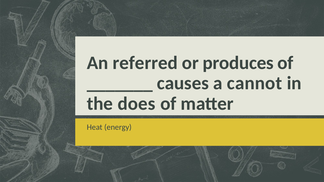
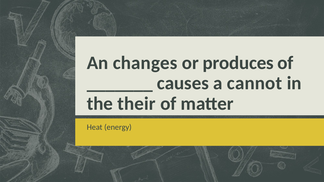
referred: referred -> changes
does: does -> their
